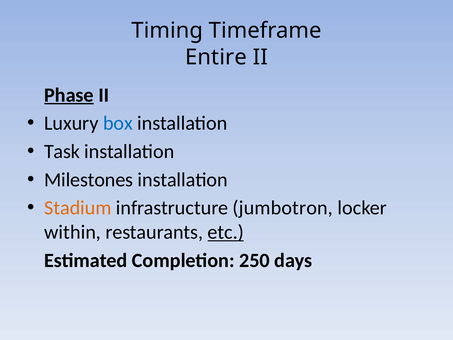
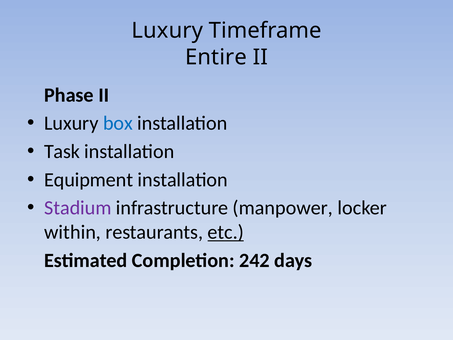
Timing at (167, 31): Timing -> Luxury
Phase underline: present -> none
Milestones: Milestones -> Equipment
Stadium colour: orange -> purple
jumbotron: jumbotron -> manpower
250: 250 -> 242
